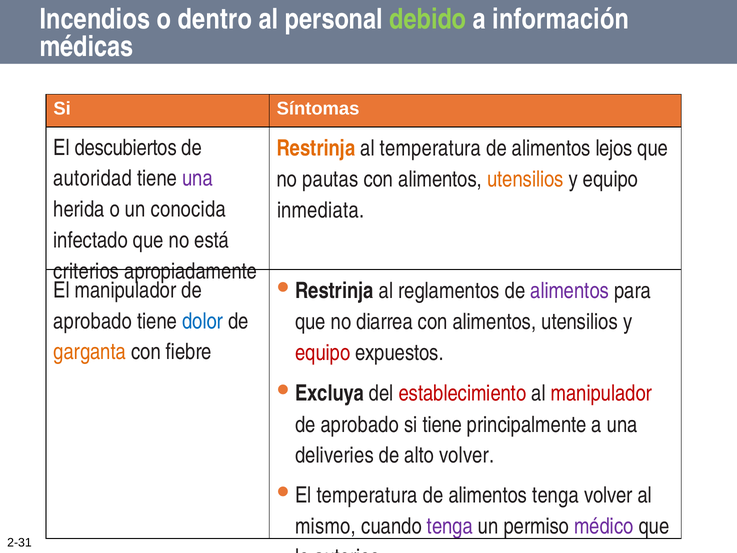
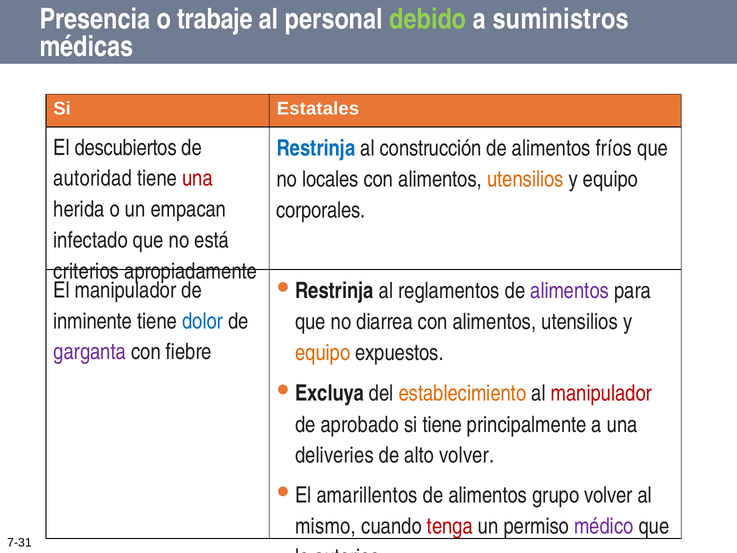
Incendios: Incendios -> Presencia
dentro: dentro -> trabaje
información: información -> suministros
Síntomas: Síntomas -> Estatales
Restrinja colour: orange -> blue
al temperatura: temperatura -> construcción
lejos: lejos -> fríos
una at (198, 178) colour: purple -> red
pautas: pautas -> locales
conocida: conocida -> empacan
inmediata: inmediata -> corporales
aprobado at (93, 321): aprobado -> inminente
garganta colour: orange -> purple
equipo at (323, 353) colour: red -> orange
establecimiento colour: red -> orange
temperatura at (367, 495): temperatura -> amarillentos
alimentos tenga: tenga -> grupo
tenga at (450, 526) colour: purple -> red
2-31: 2-31 -> 7-31
